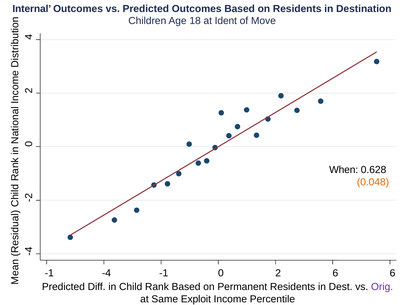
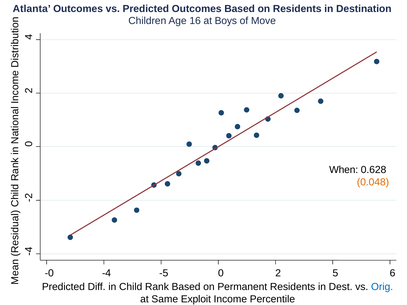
Internal: Internal -> Atlanta
18: 18 -> 16
Ident: Ident -> Boys
-1 at (49, 273): -1 -> -0
-4 -1: -1 -> -5
2 6: 6 -> 5
Orig colour: purple -> blue
